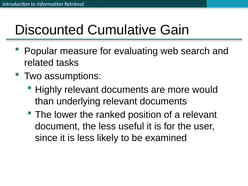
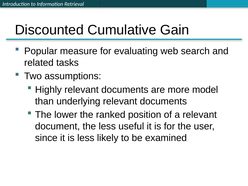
would: would -> model
